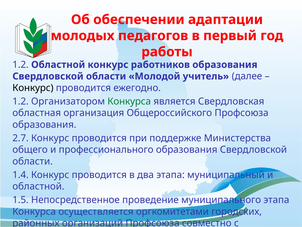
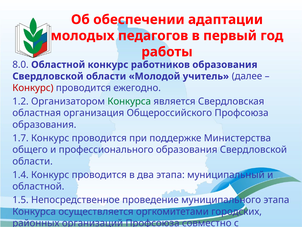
1.2 at (21, 65): 1.2 -> 8.0
Конкурс at (33, 88) colour: black -> red
2.7: 2.7 -> 1.7
